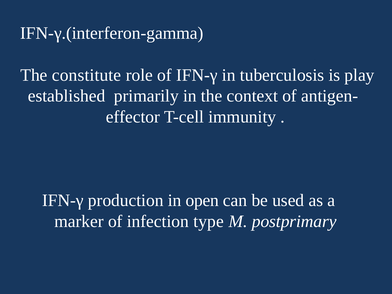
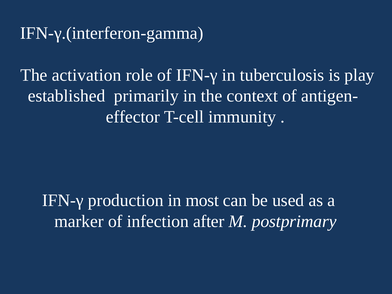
constitute: constitute -> activation
open: open -> most
type: type -> after
